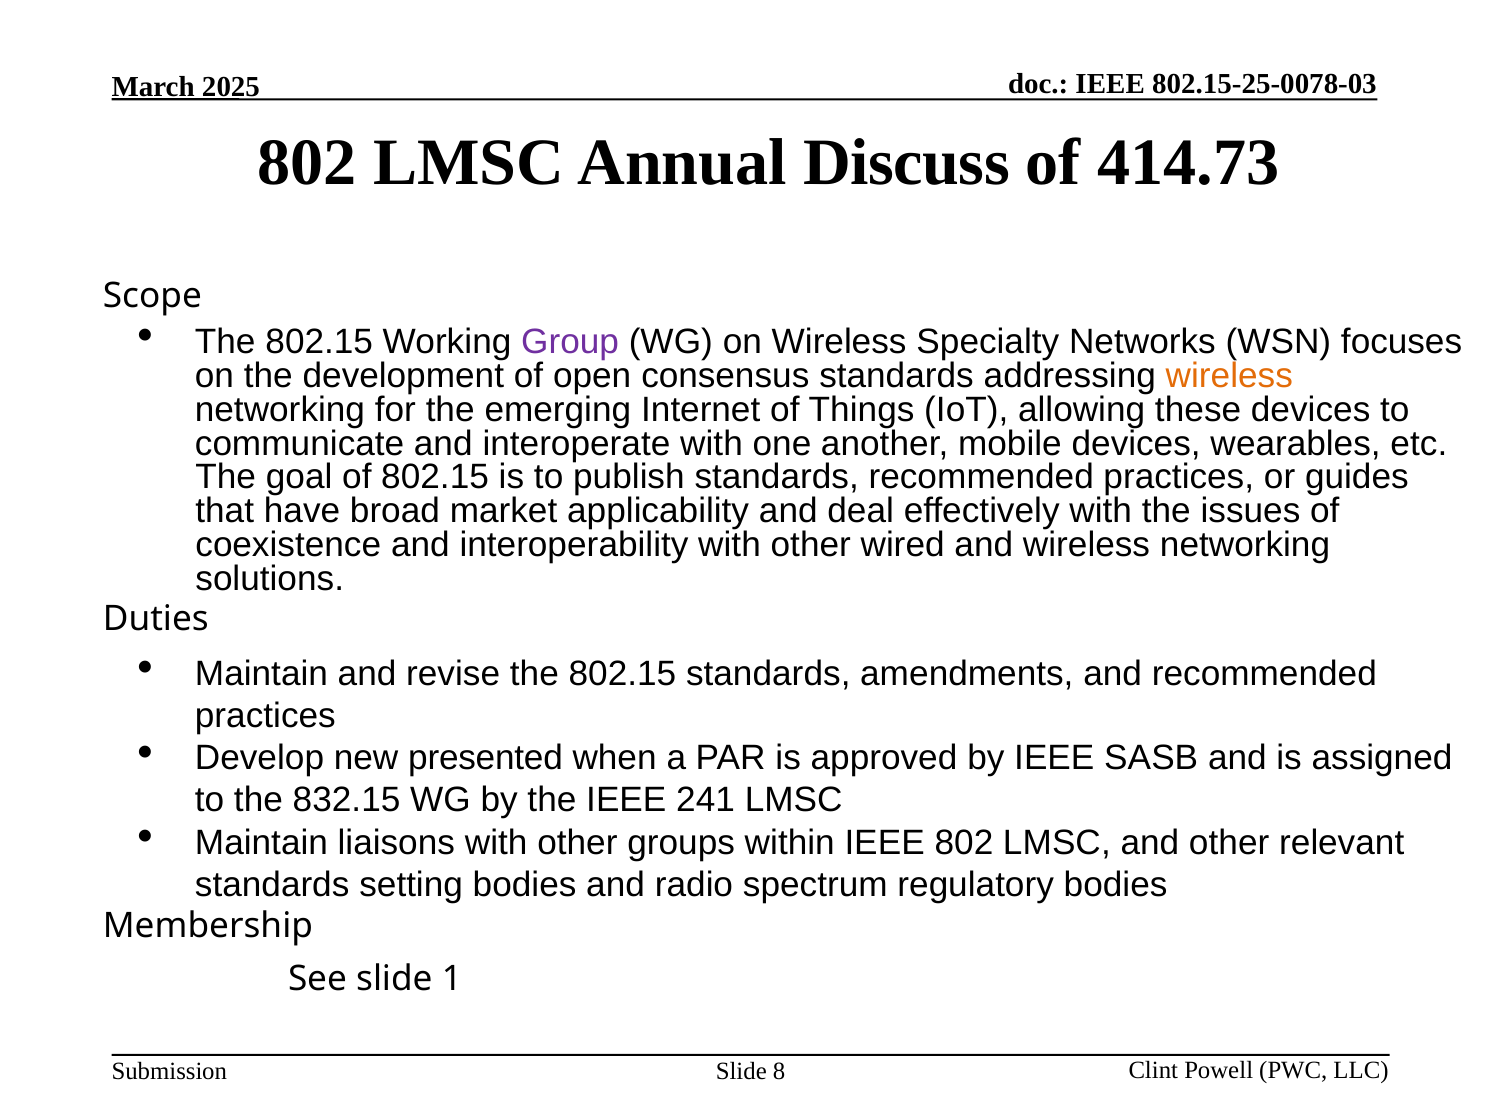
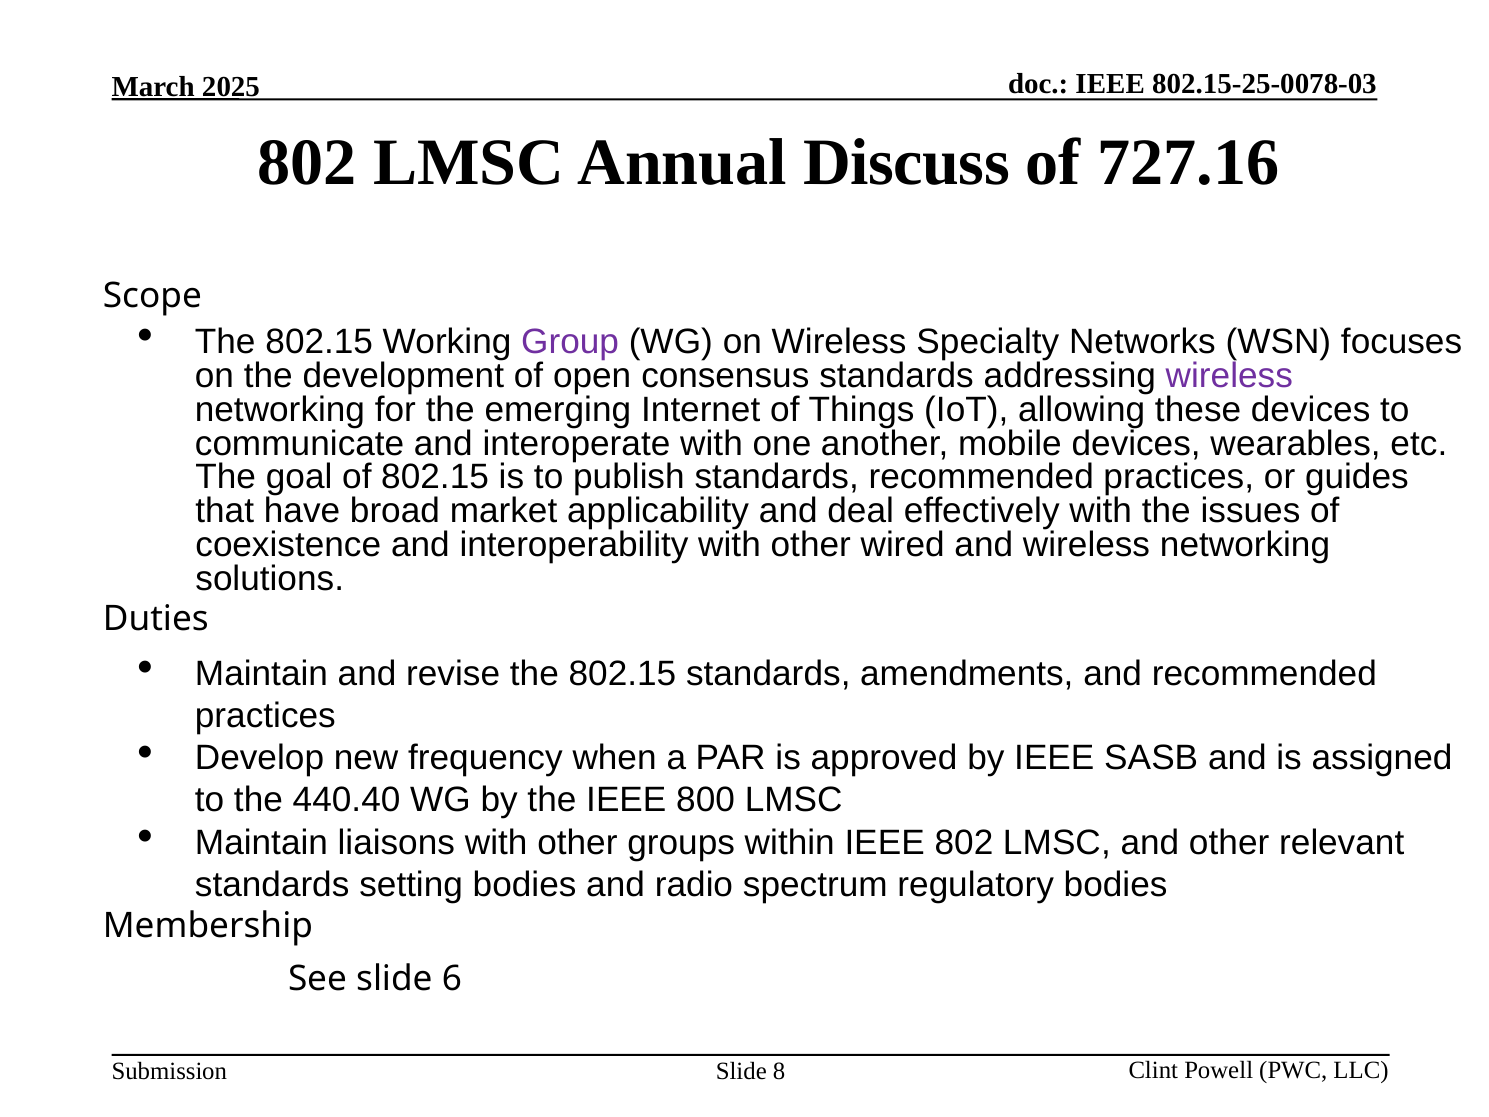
414.73: 414.73 -> 727.16
wireless at (1229, 376) colour: orange -> purple
presented: presented -> frequency
832.15: 832.15 -> 440.40
241: 241 -> 800
1: 1 -> 6
